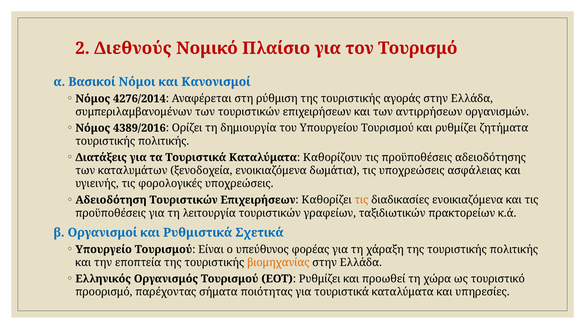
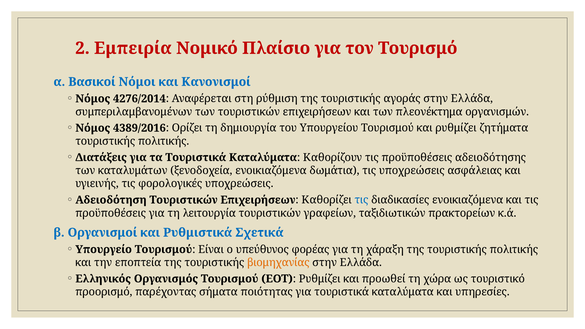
Διεθνούς: Διεθνούς -> Εμπειρία
αντιρρήσεων: αντιρρήσεων -> πλεονέκτημα
τις at (361, 200) colour: orange -> blue
